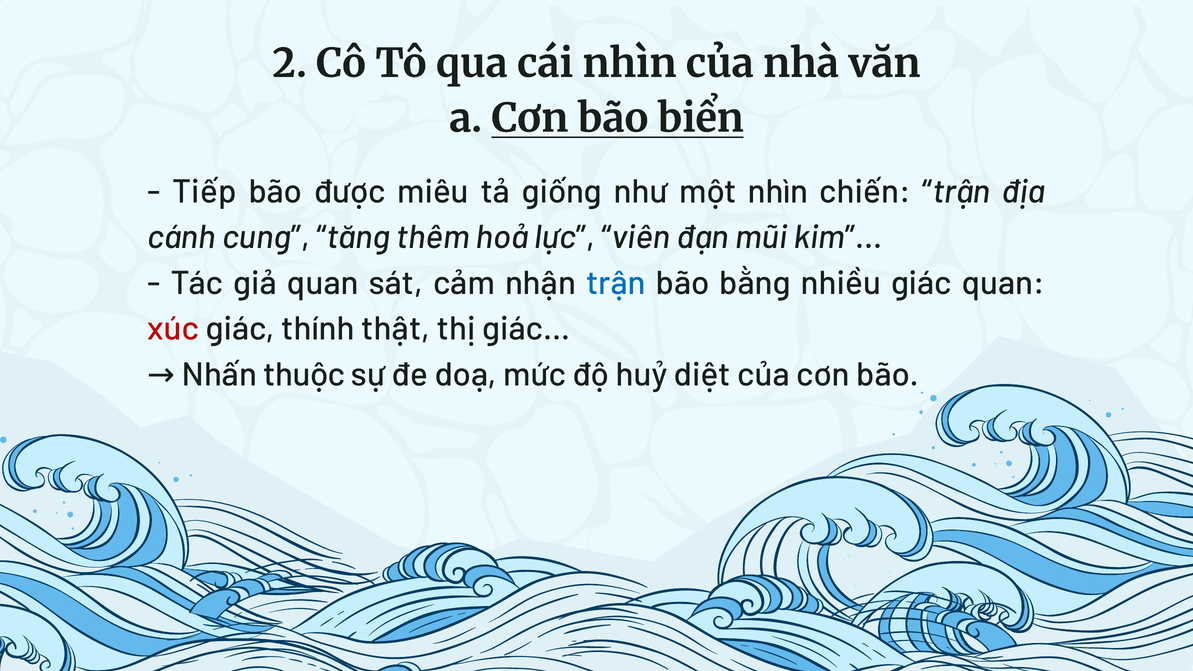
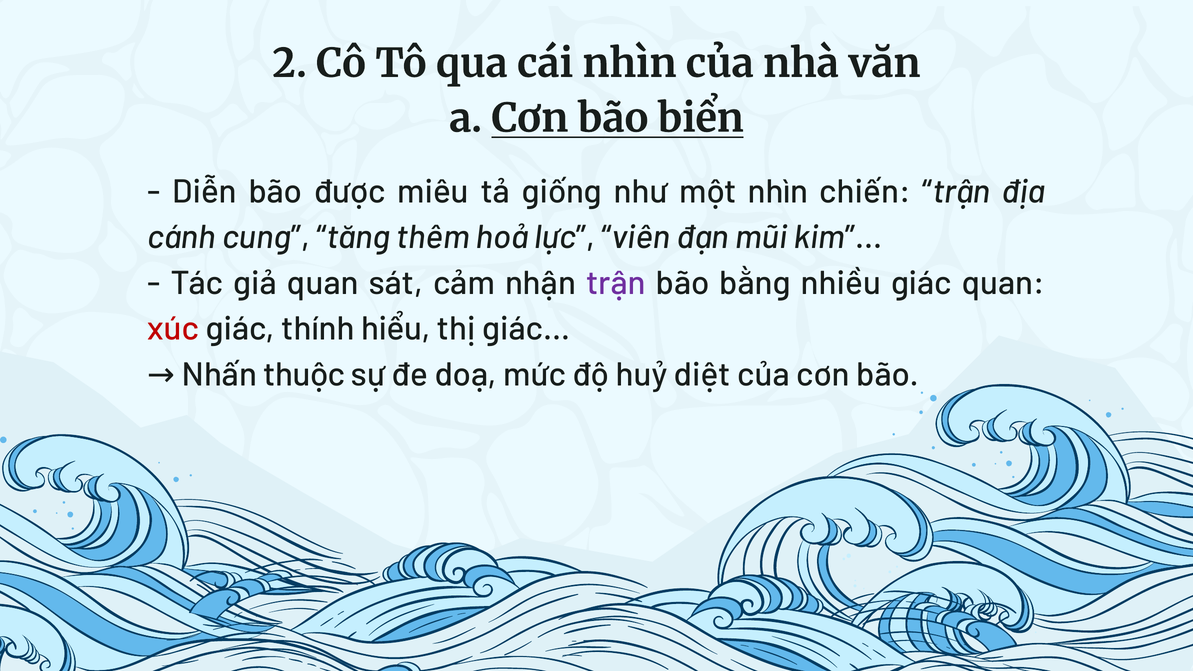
Tiếp: Tiếp -> Diễn
trận at (616, 283) colour: blue -> purple
thật: thật -> hiểu
